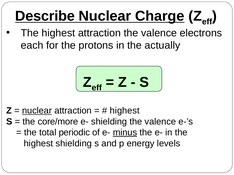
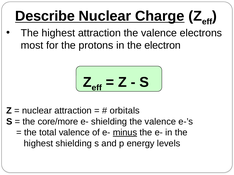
each: each -> most
actually: actually -> electron
nuclear at (37, 111) underline: present -> none
highest at (125, 111): highest -> orbitals
total periodic: periodic -> valence
